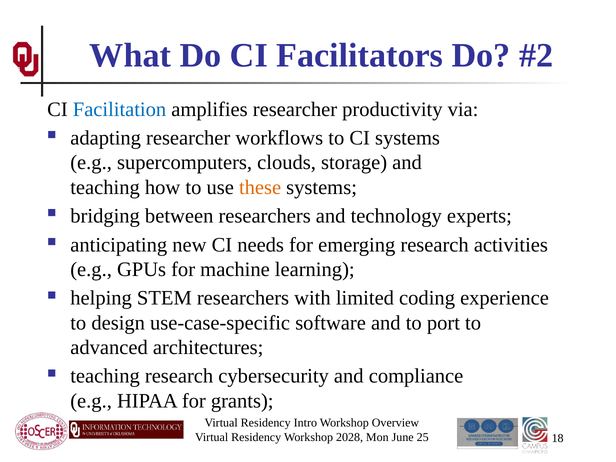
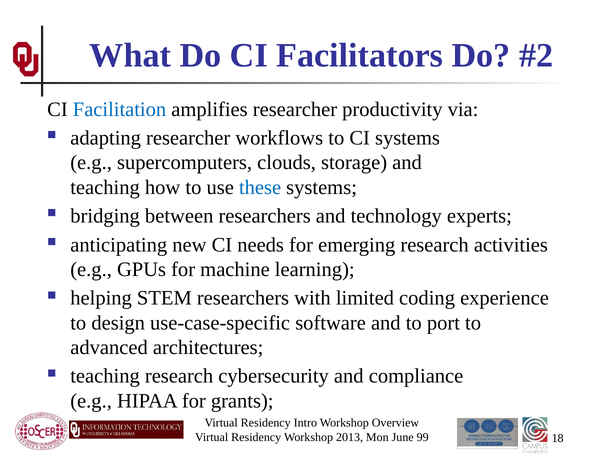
these colour: orange -> blue
2028: 2028 -> 2013
25: 25 -> 99
